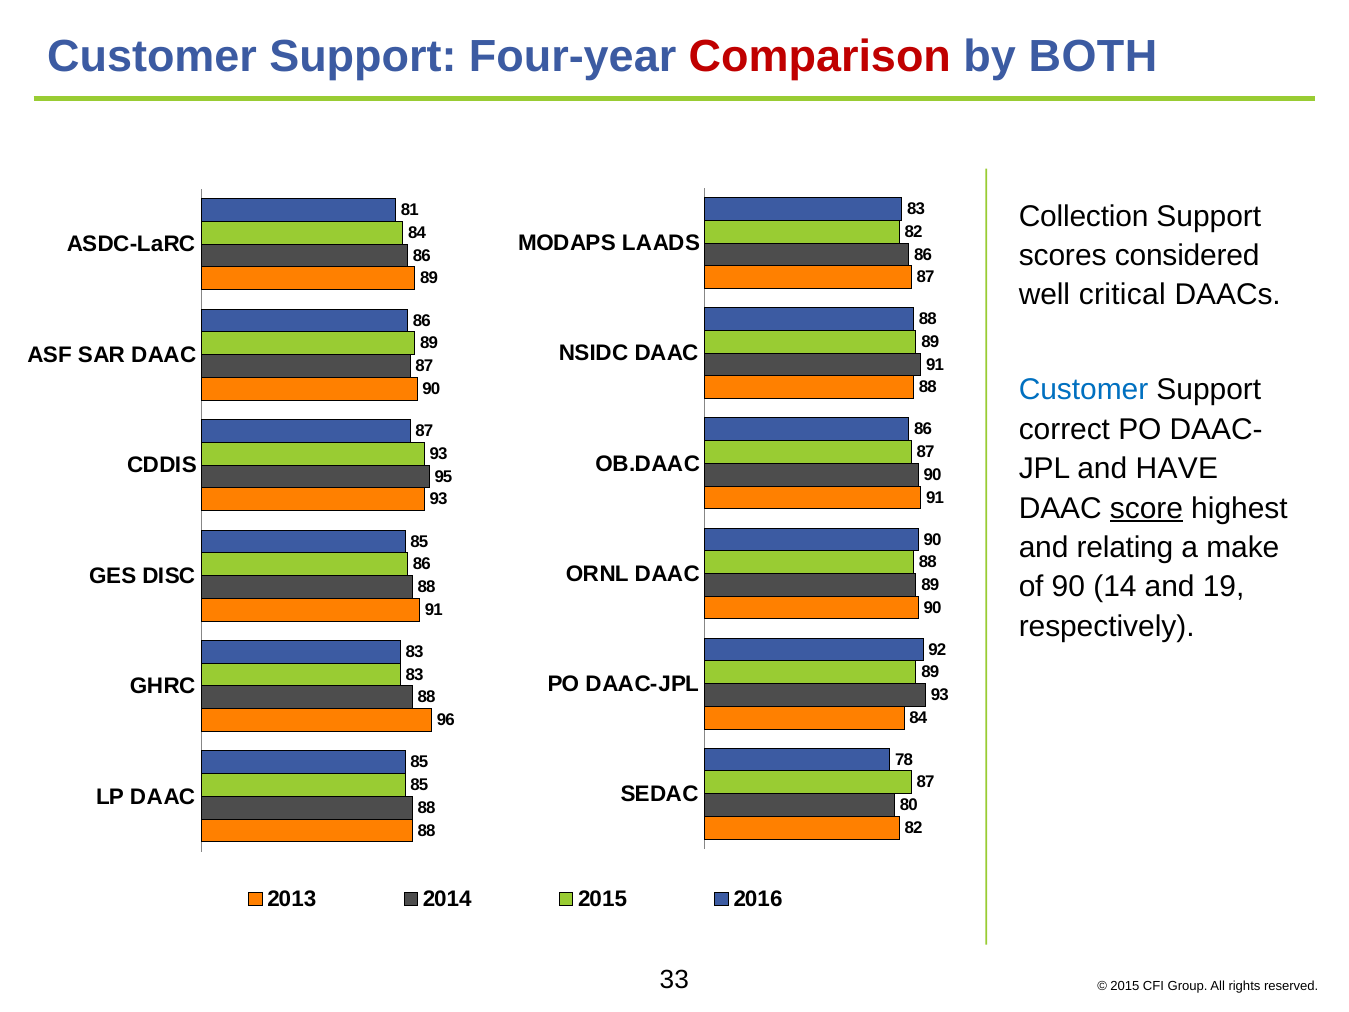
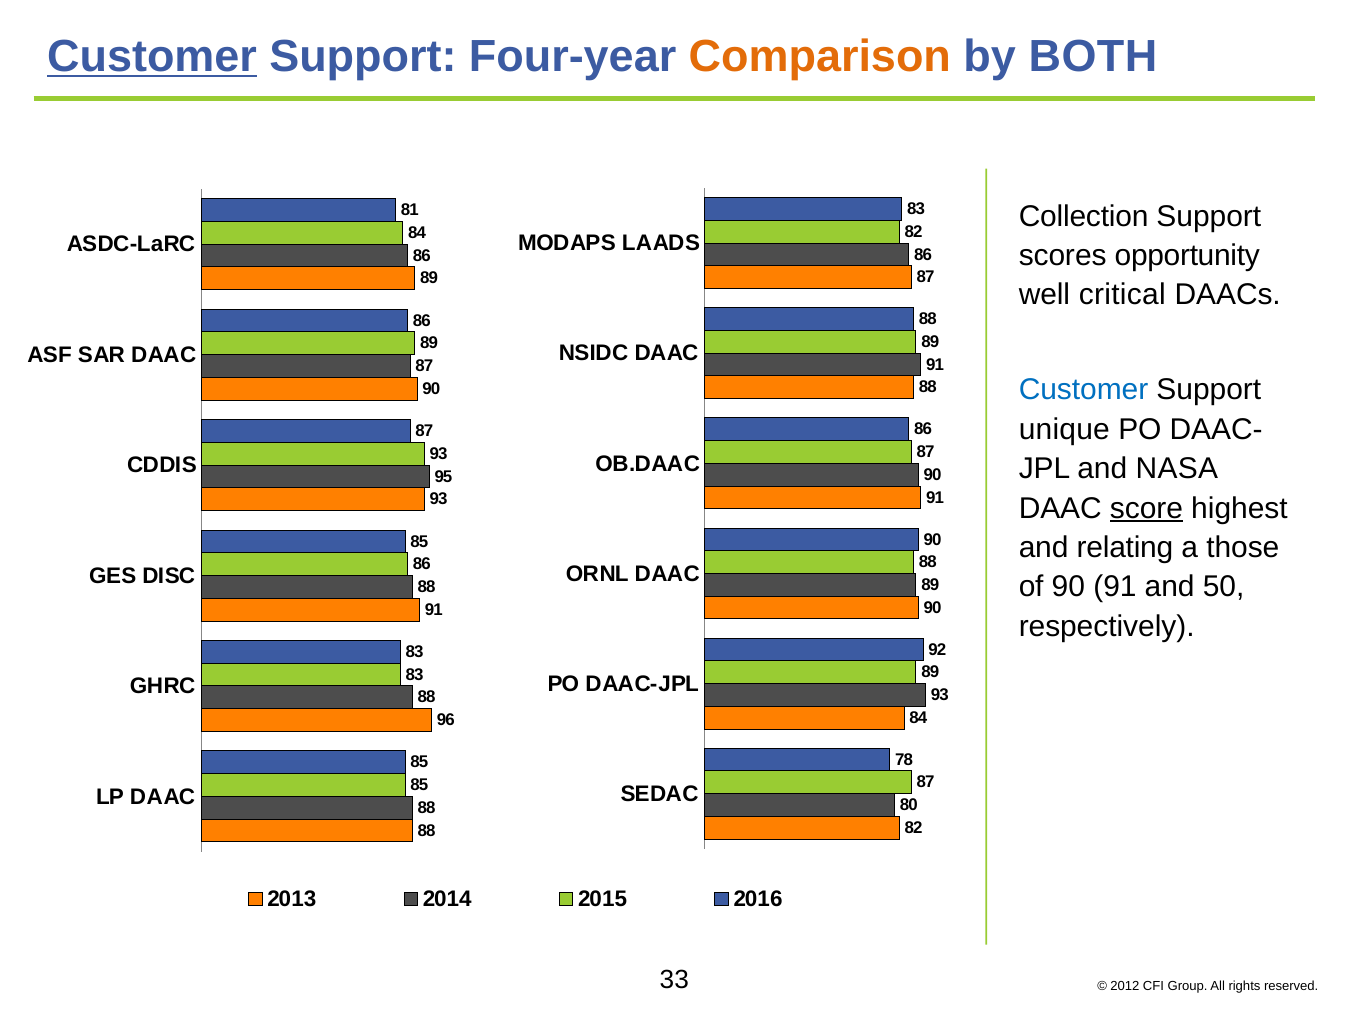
Customer at (152, 57) underline: none -> present
Comparison colour: red -> orange
considered: considered -> opportunity
correct: correct -> unique
HAVE: HAVE -> NASA
make: make -> those
90 14: 14 -> 91
19: 19 -> 50
2015 at (1125, 986): 2015 -> 2012
